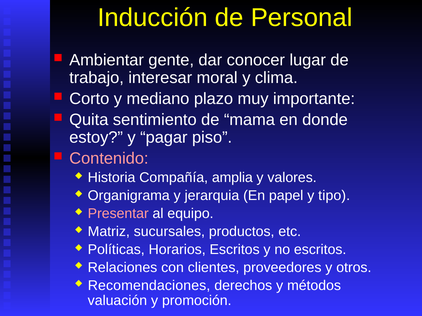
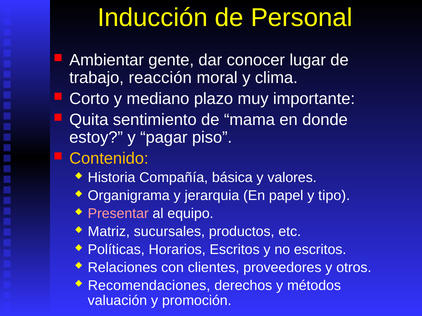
interesar: interesar -> reacción
Contenido colour: pink -> yellow
amplia: amplia -> básica
